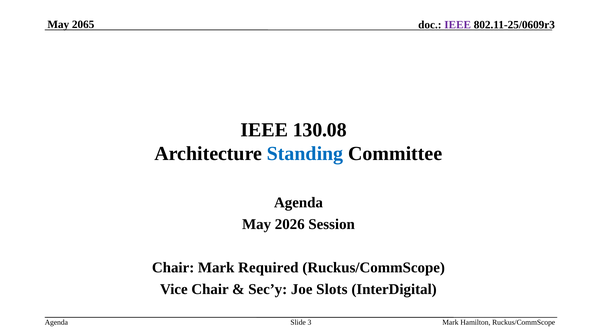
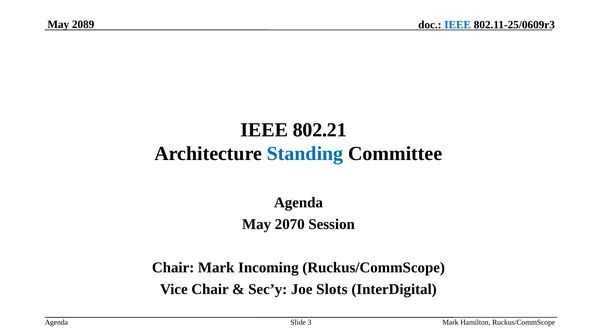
2065: 2065 -> 2089
IEEE at (458, 25) colour: purple -> blue
130.08: 130.08 -> 802.21
2026: 2026 -> 2070
Required: Required -> Incoming
